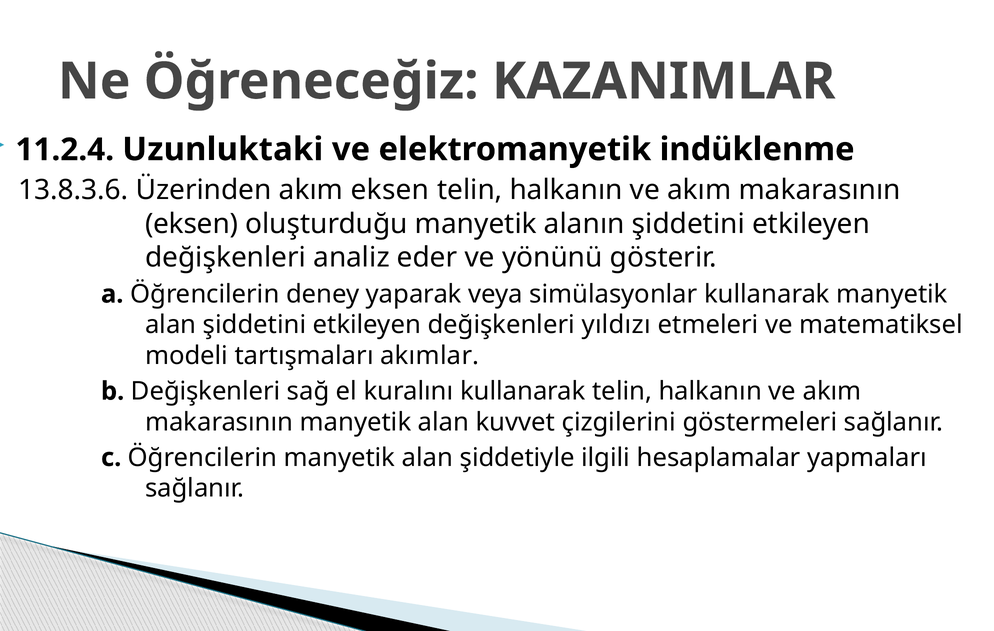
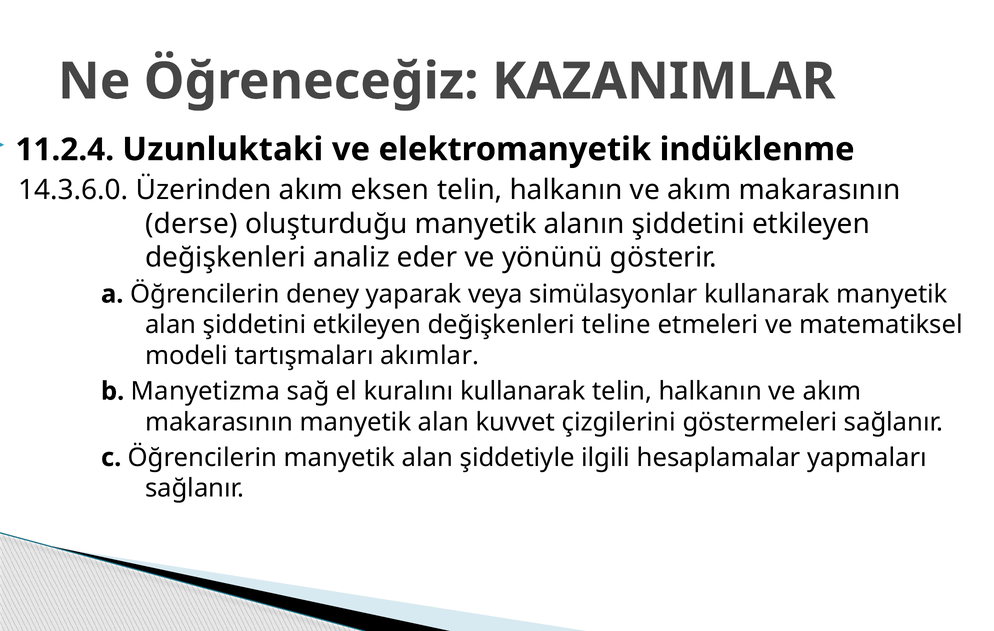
13.8.3.6: 13.8.3.6 -> 14.3.6.0
eksen at (192, 224): eksen -> derse
yıldızı: yıldızı -> teline
b Değişkenleri: Değişkenleri -> Manyetizma
